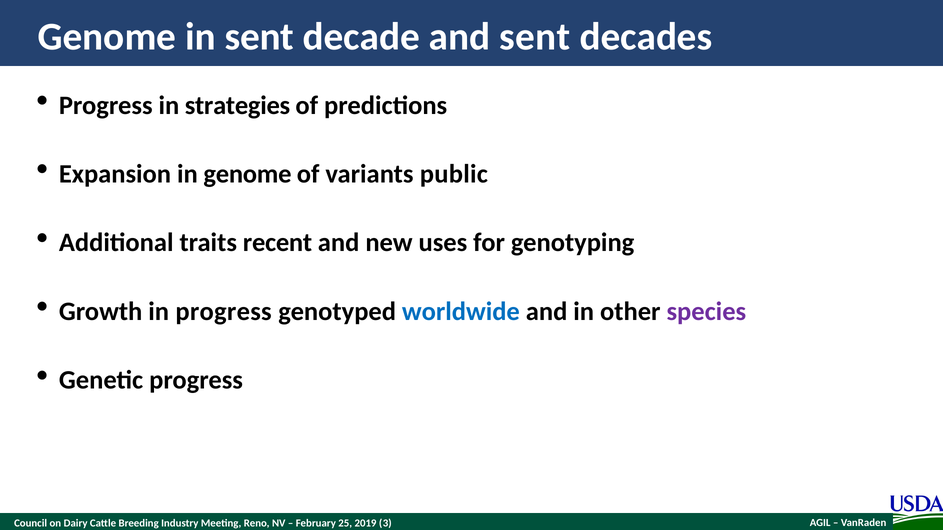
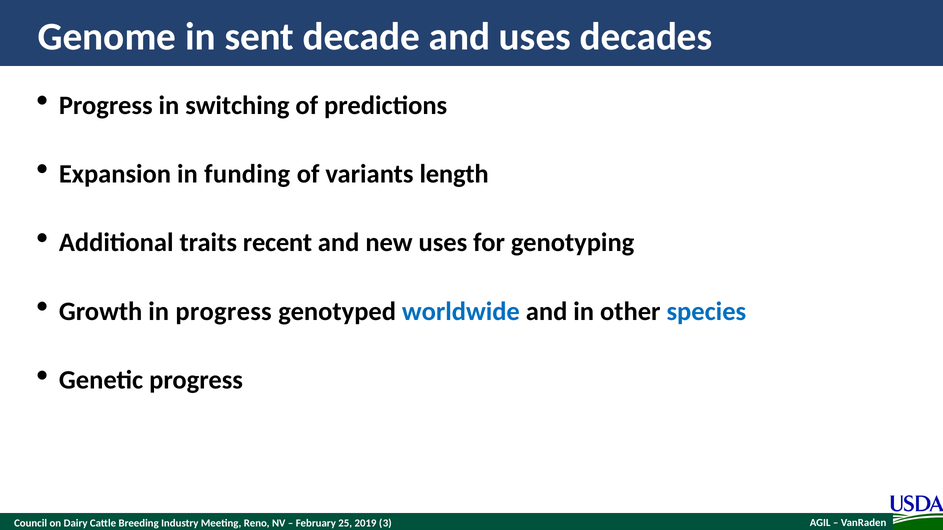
and sent: sent -> uses
strategies: strategies -> switching
in genome: genome -> funding
public: public -> length
species colour: purple -> blue
